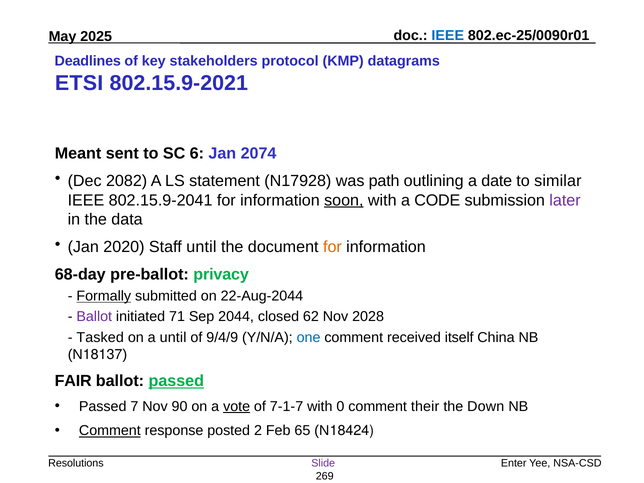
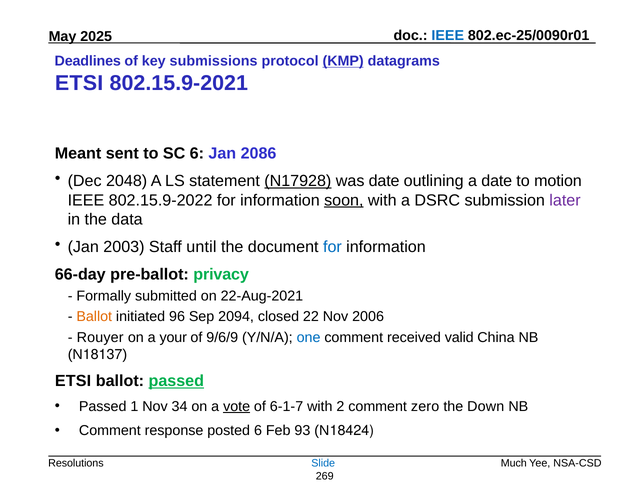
stakeholders: stakeholders -> submissions
KMP underline: none -> present
2074: 2074 -> 2086
2082: 2082 -> 2048
N17928 underline: none -> present
was path: path -> date
similar: similar -> motion
802.15.9-2041: 802.15.9-2041 -> 802.15.9-2022
CODE: CODE -> DSRC
2020: 2020 -> 2003
for at (332, 247) colour: orange -> blue
68-day: 68-day -> 66-day
Formally underline: present -> none
22-Aug-2044: 22-Aug-2044 -> 22-Aug-2021
Ballot at (94, 317) colour: purple -> orange
71: 71 -> 96
2044: 2044 -> 2094
62: 62 -> 22
2028: 2028 -> 2006
Tasked: Tasked -> Rouyer
a until: until -> your
9/4/9: 9/4/9 -> 9/6/9
itself: itself -> valid
FAIR at (73, 381): FAIR -> ETSI
7: 7 -> 1
90: 90 -> 34
7-1-7: 7-1-7 -> 6-1-7
0: 0 -> 2
their: their -> zero
Comment at (110, 431) underline: present -> none
posted 2: 2 -> 6
65: 65 -> 93
Slide colour: purple -> blue
Enter: Enter -> Much
